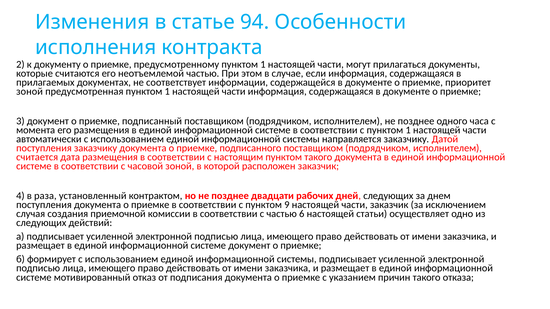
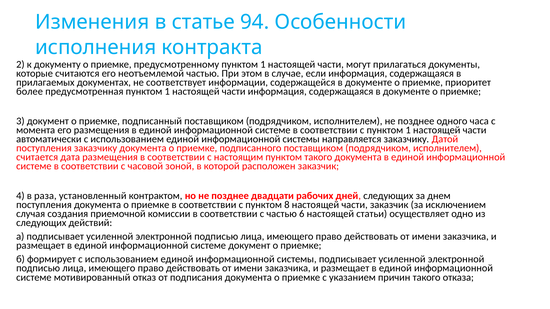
зоной at (30, 92): зоной -> более
9: 9 -> 8
